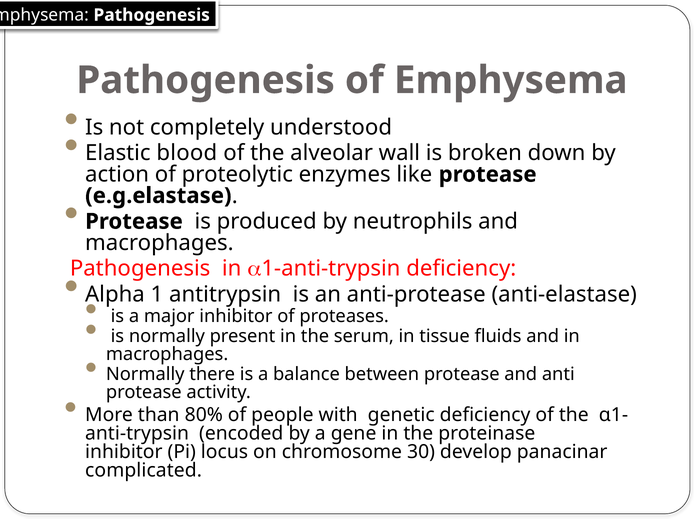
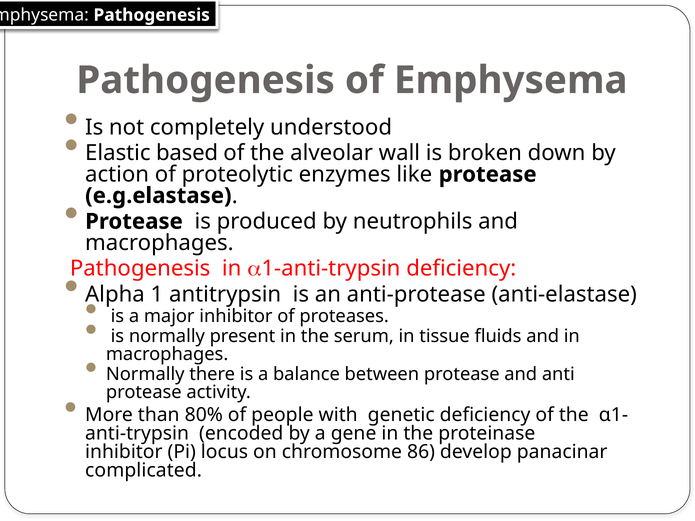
blood: blood -> based
30: 30 -> 86
